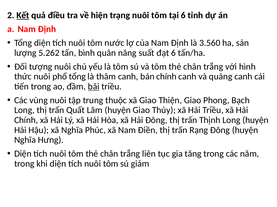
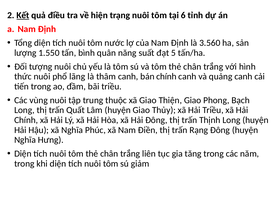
5.262: 5.262 -> 1.550
đạt 6: 6 -> 5
phổ tổng: tổng -> lãng
bãi underline: present -> none
